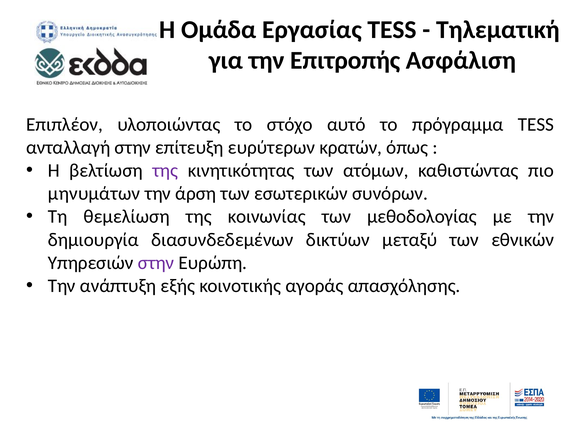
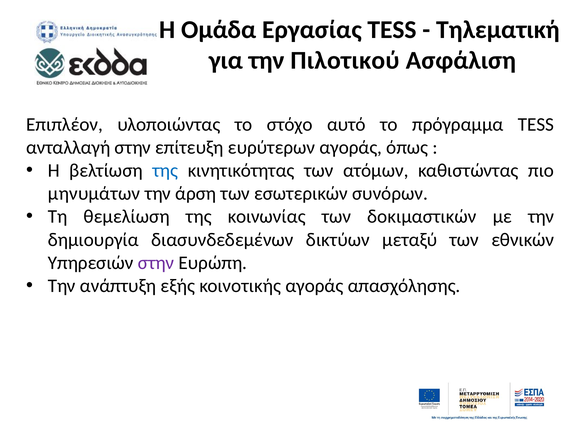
Επιτροπής: Επιτροπής -> Πιλοτικού
ευρύτερων κρατών: κρατών -> αγοράς
της at (165, 171) colour: purple -> blue
μεθοδολογίας: μεθοδολογίας -> δοκιμαστικών
